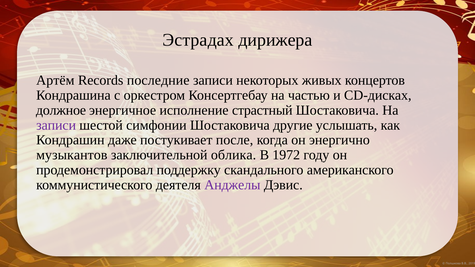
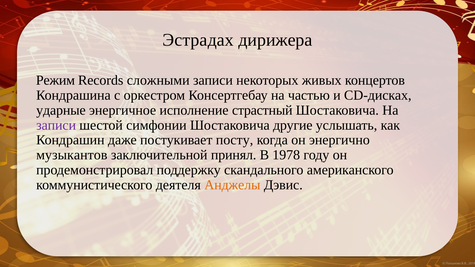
Артём: Артём -> Режим
последние: последние -> сложными
должное: должное -> ударные
после: после -> посту
облика: облика -> принял
1972: 1972 -> 1978
Анджелы colour: purple -> orange
